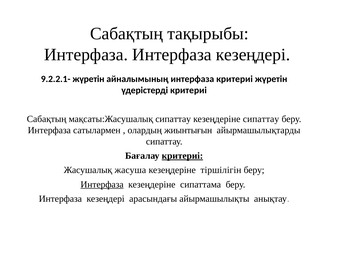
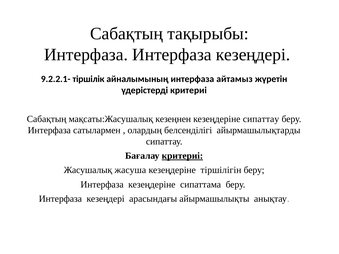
9.2.2.1- жүретін: жүретін -> тіршілік
интерфаза критериі: критериі -> айтамыз
мақсаты:Жасушалық сипаттау: сипаттау -> кезеңнен
жиынтығын: жиынтығын -> белсенділігі
Интерфаза at (102, 185) underline: present -> none
